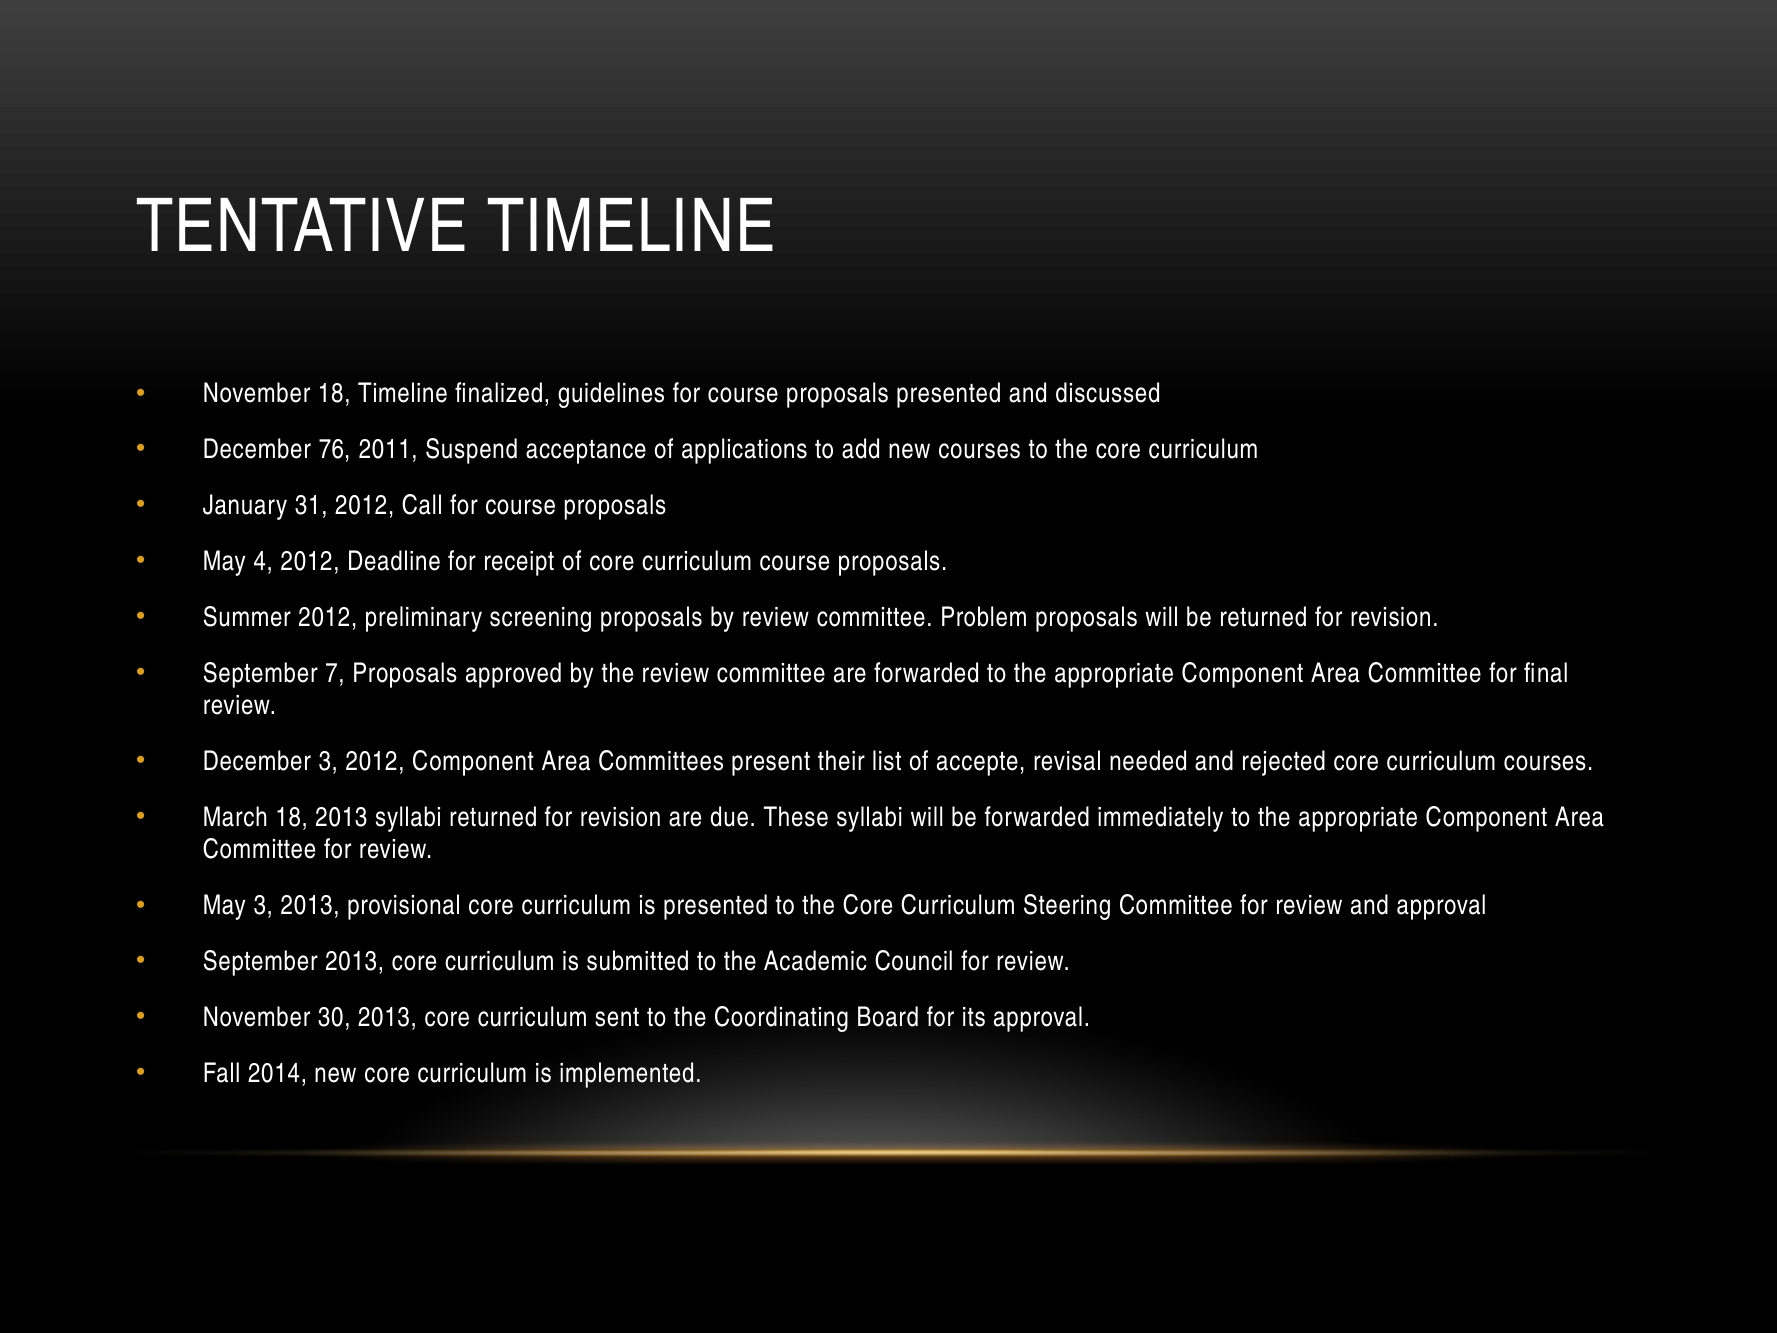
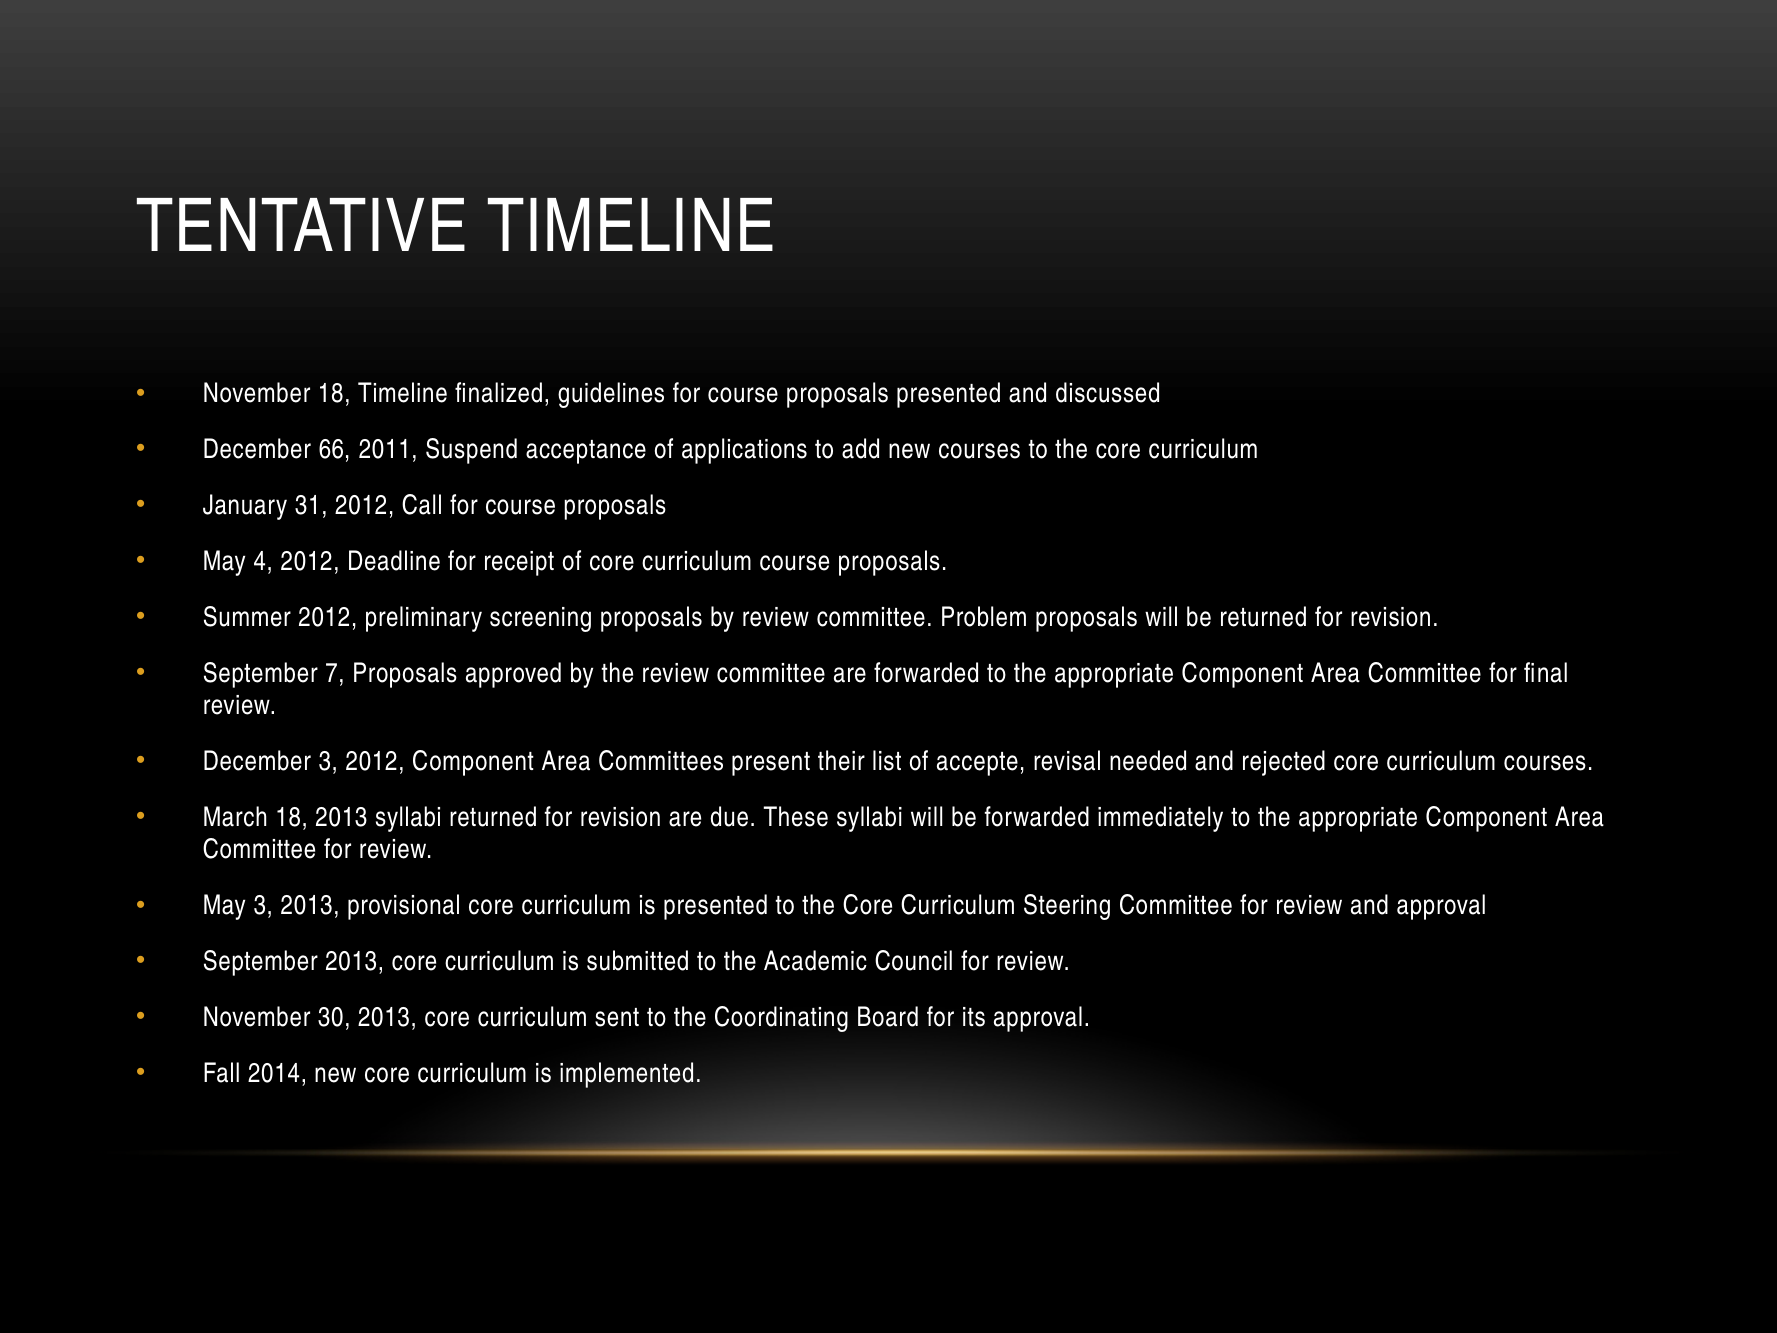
76: 76 -> 66
